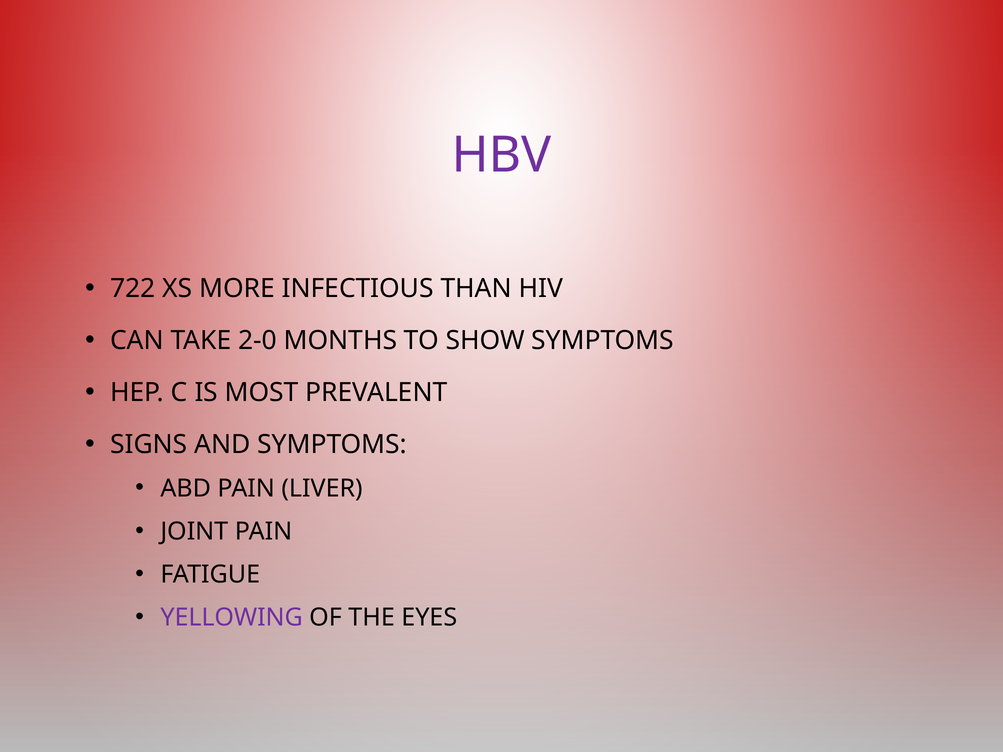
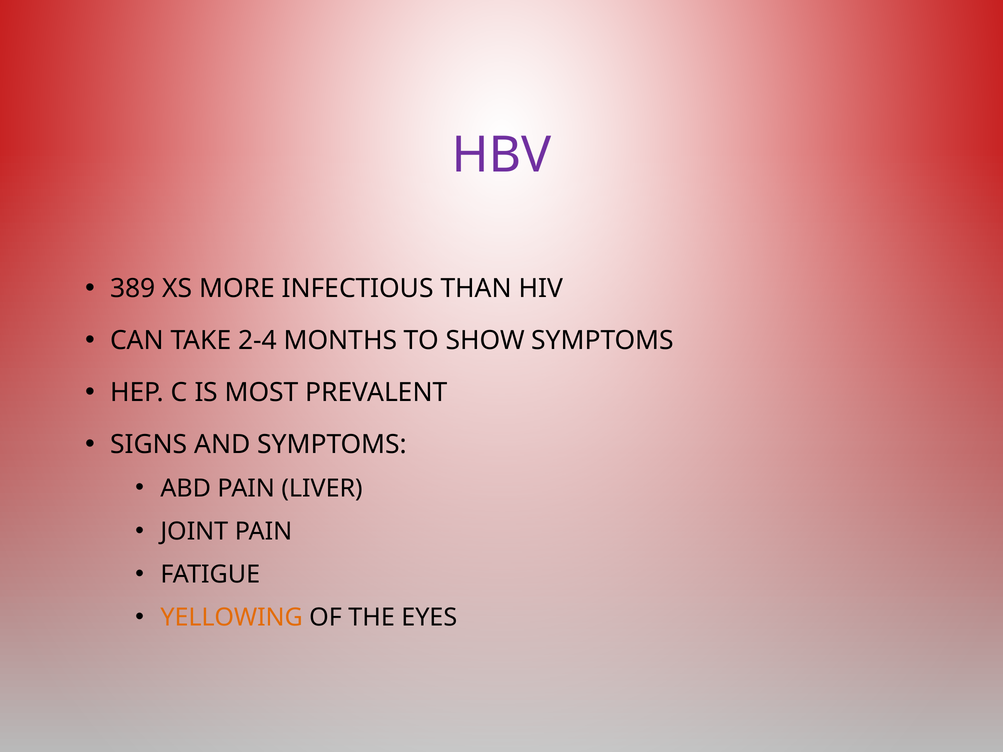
722: 722 -> 389
2-0: 2-0 -> 2-4
YELLOWING colour: purple -> orange
